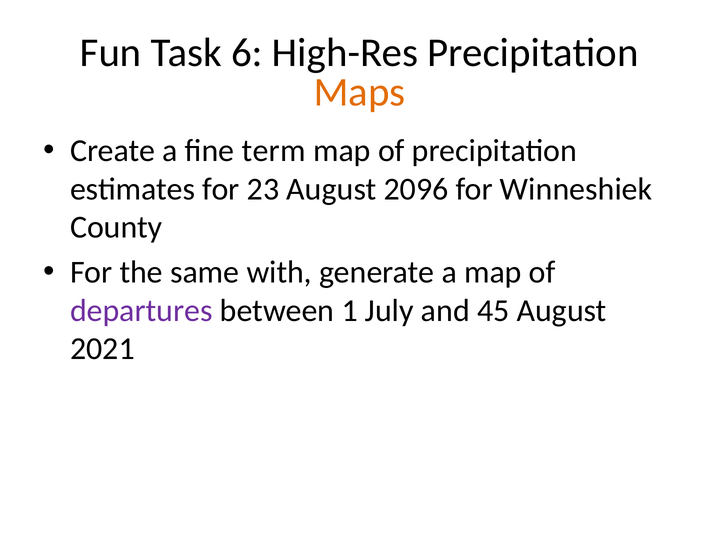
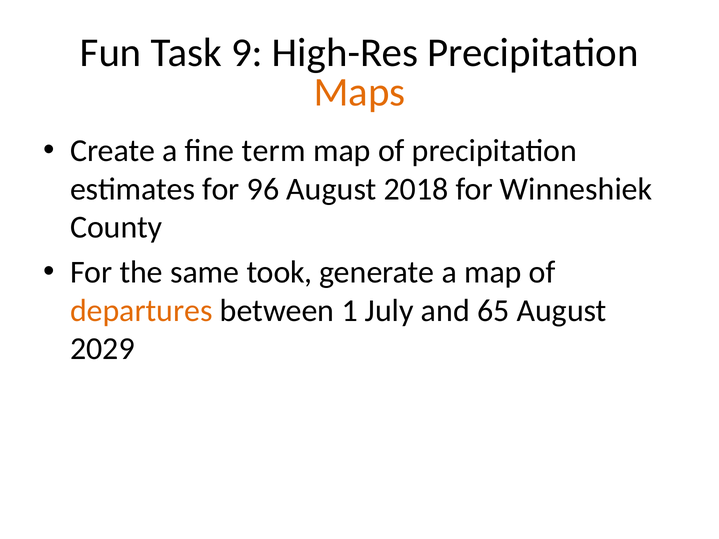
6: 6 -> 9
23: 23 -> 96
2096: 2096 -> 2018
with: with -> took
departures colour: purple -> orange
45: 45 -> 65
2021: 2021 -> 2029
